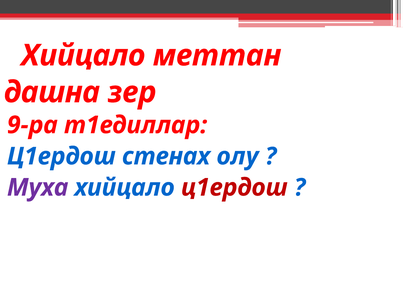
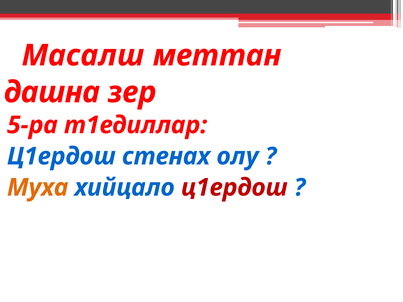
Хийцало at (83, 56): Хийцало -> Масалш
9-ра: 9-ра -> 5-ра
Муха colour: purple -> orange
